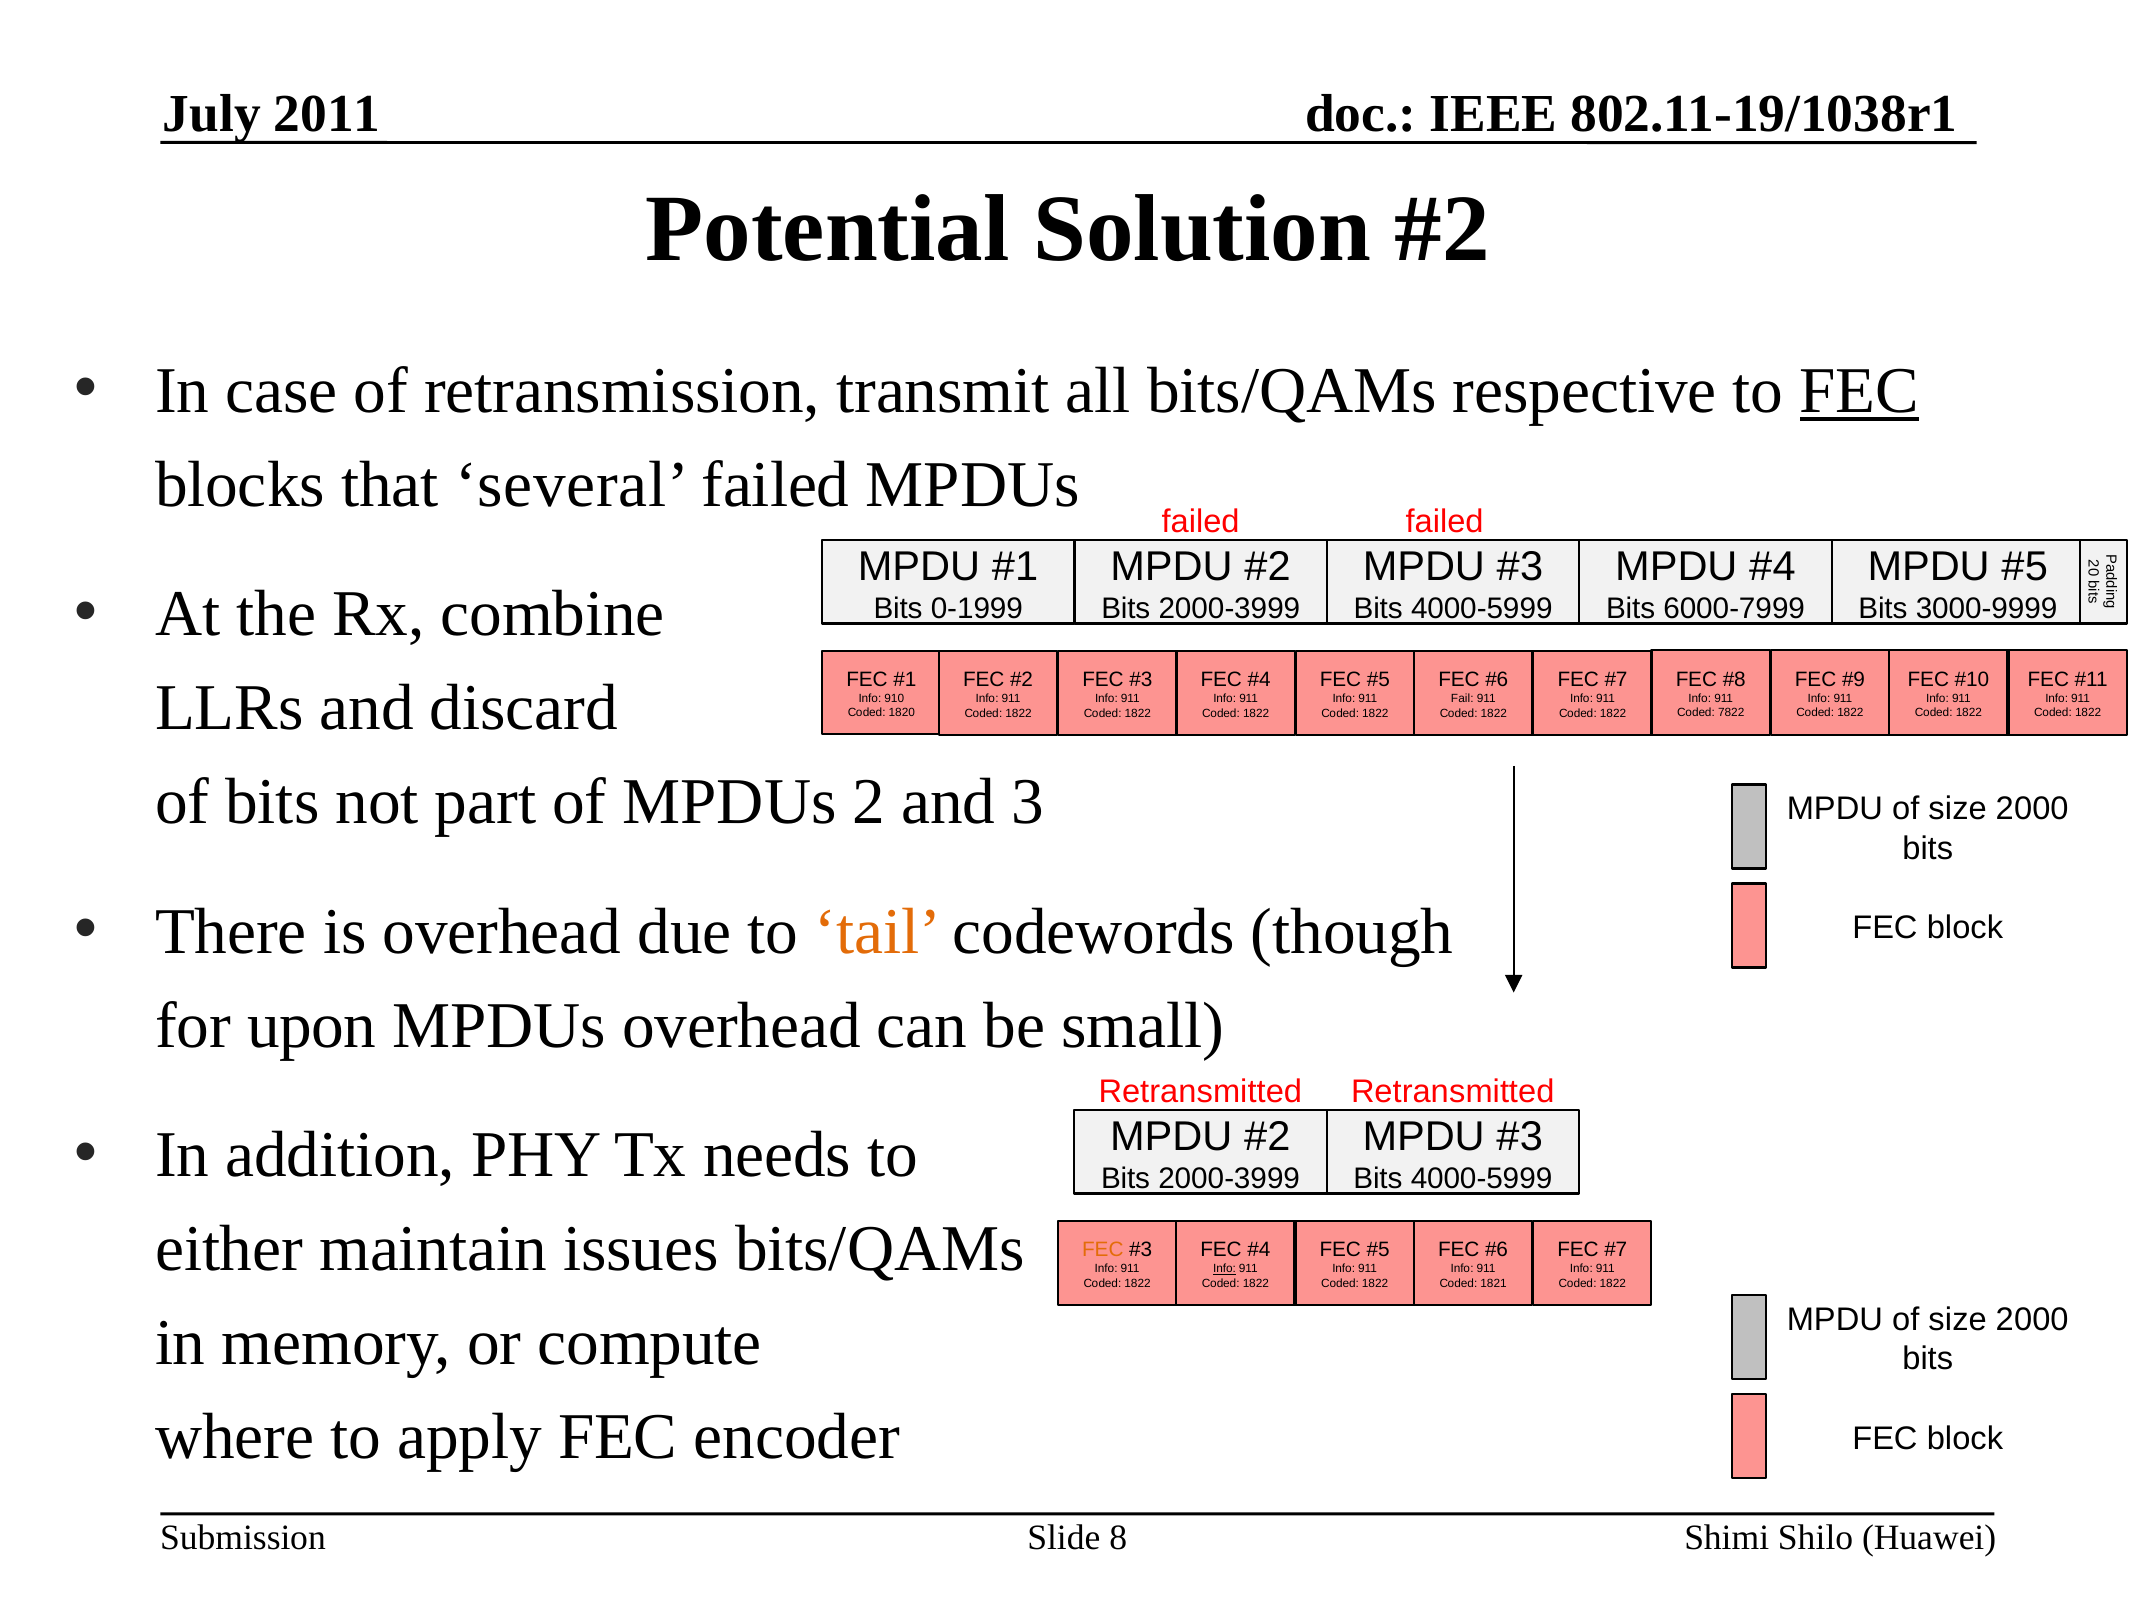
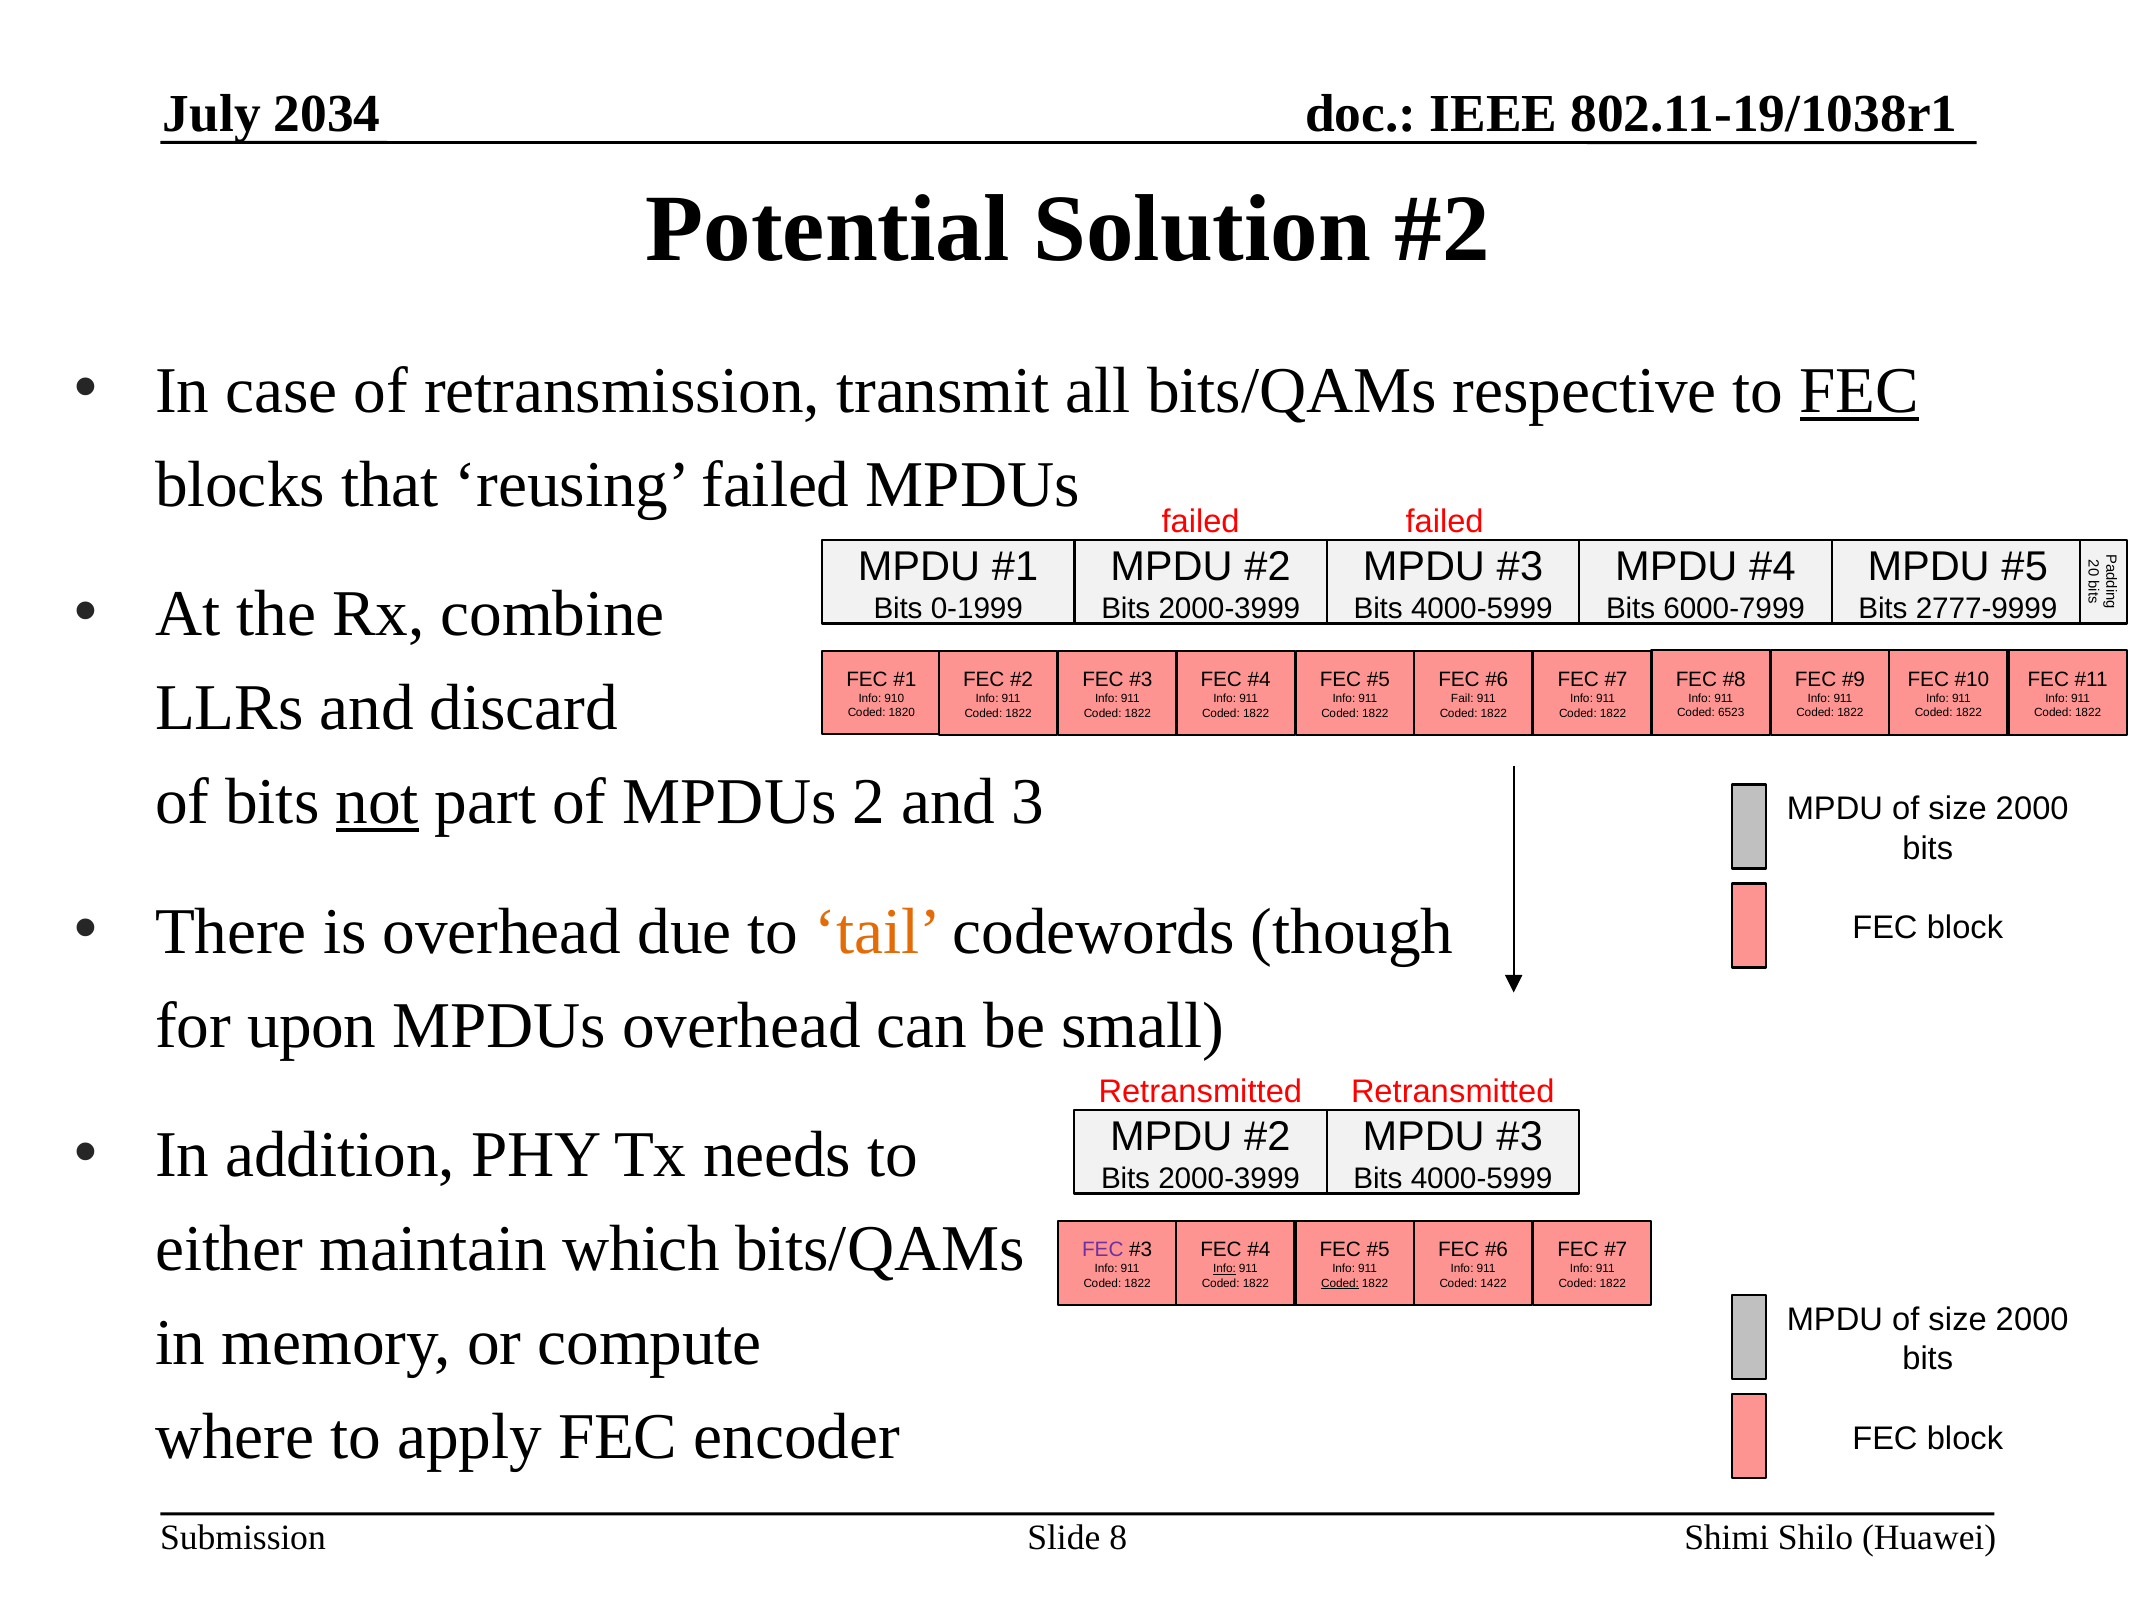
2011: 2011 -> 2034
several: several -> reusing
3000-9999: 3000-9999 -> 2777-9999
7822: 7822 -> 6523
not underline: none -> present
issues: issues -> which
FEC at (1103, 1250) colour: orange -> purple
Coded at (1340, 1283) underline: none -> present
1821: 1821 -> 1422
